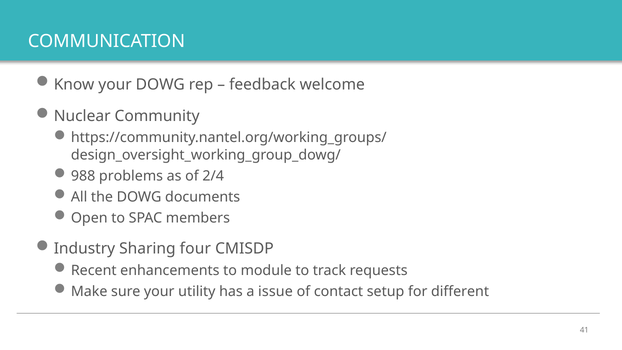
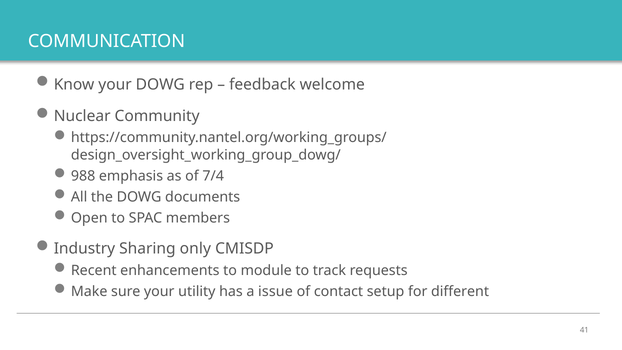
problems: problems -> emphasis
2/4: 2/4 -> 7/4
four: four -> only
